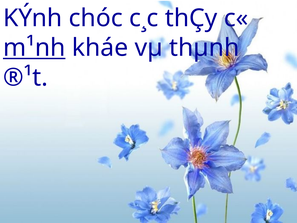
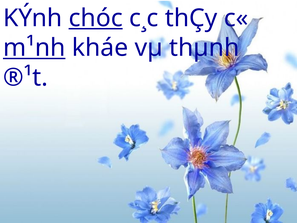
chóc underline: none -> present
